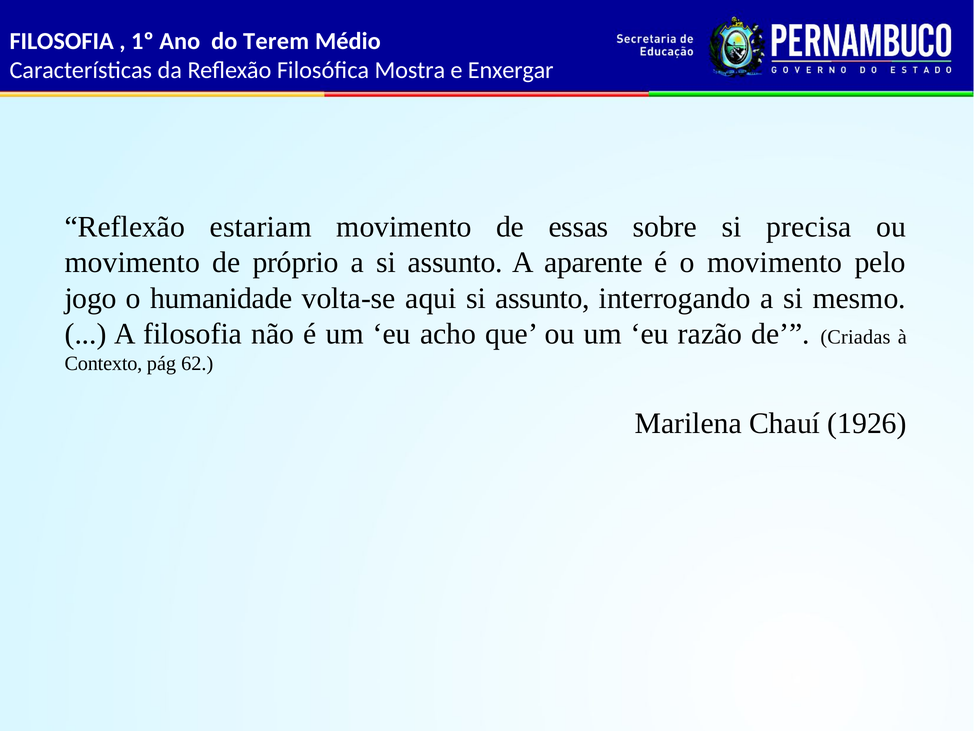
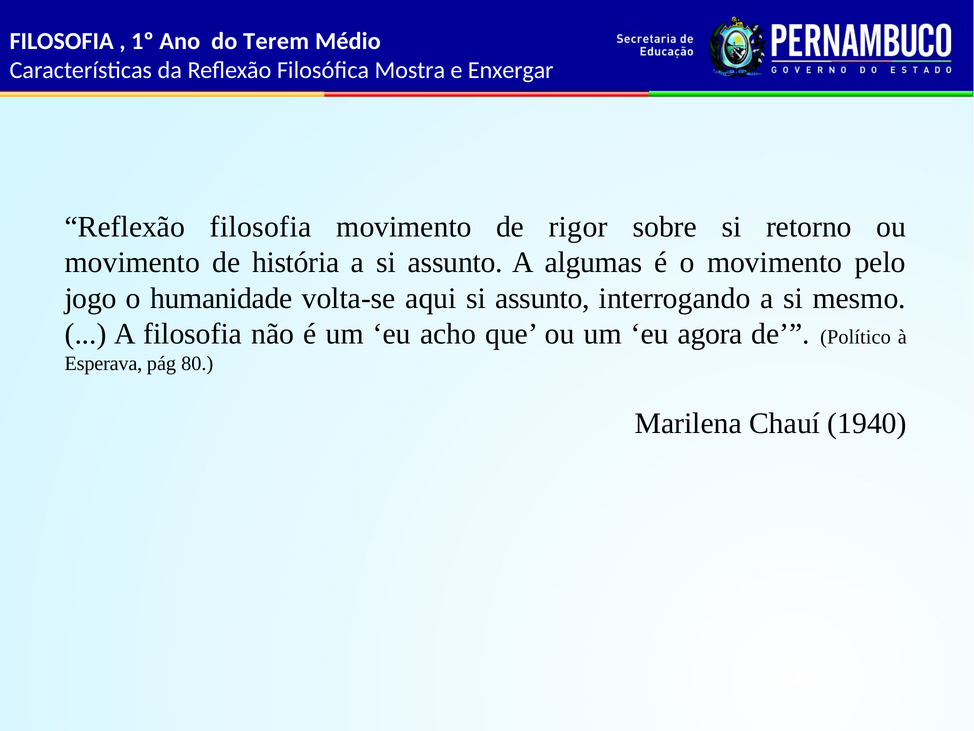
Reflexão estariam: estariam -> filosofia
essas: essas -> rigor
precisa: precisa -> retorno
próprio: próprio -> história
aparente: aparente -> algumas
razão: razão -> agora
Criadas: Criadas -> Político
Contexto: Contexto -> Esperava
62: 62 -> 80
1926: 1926 -> 1940
